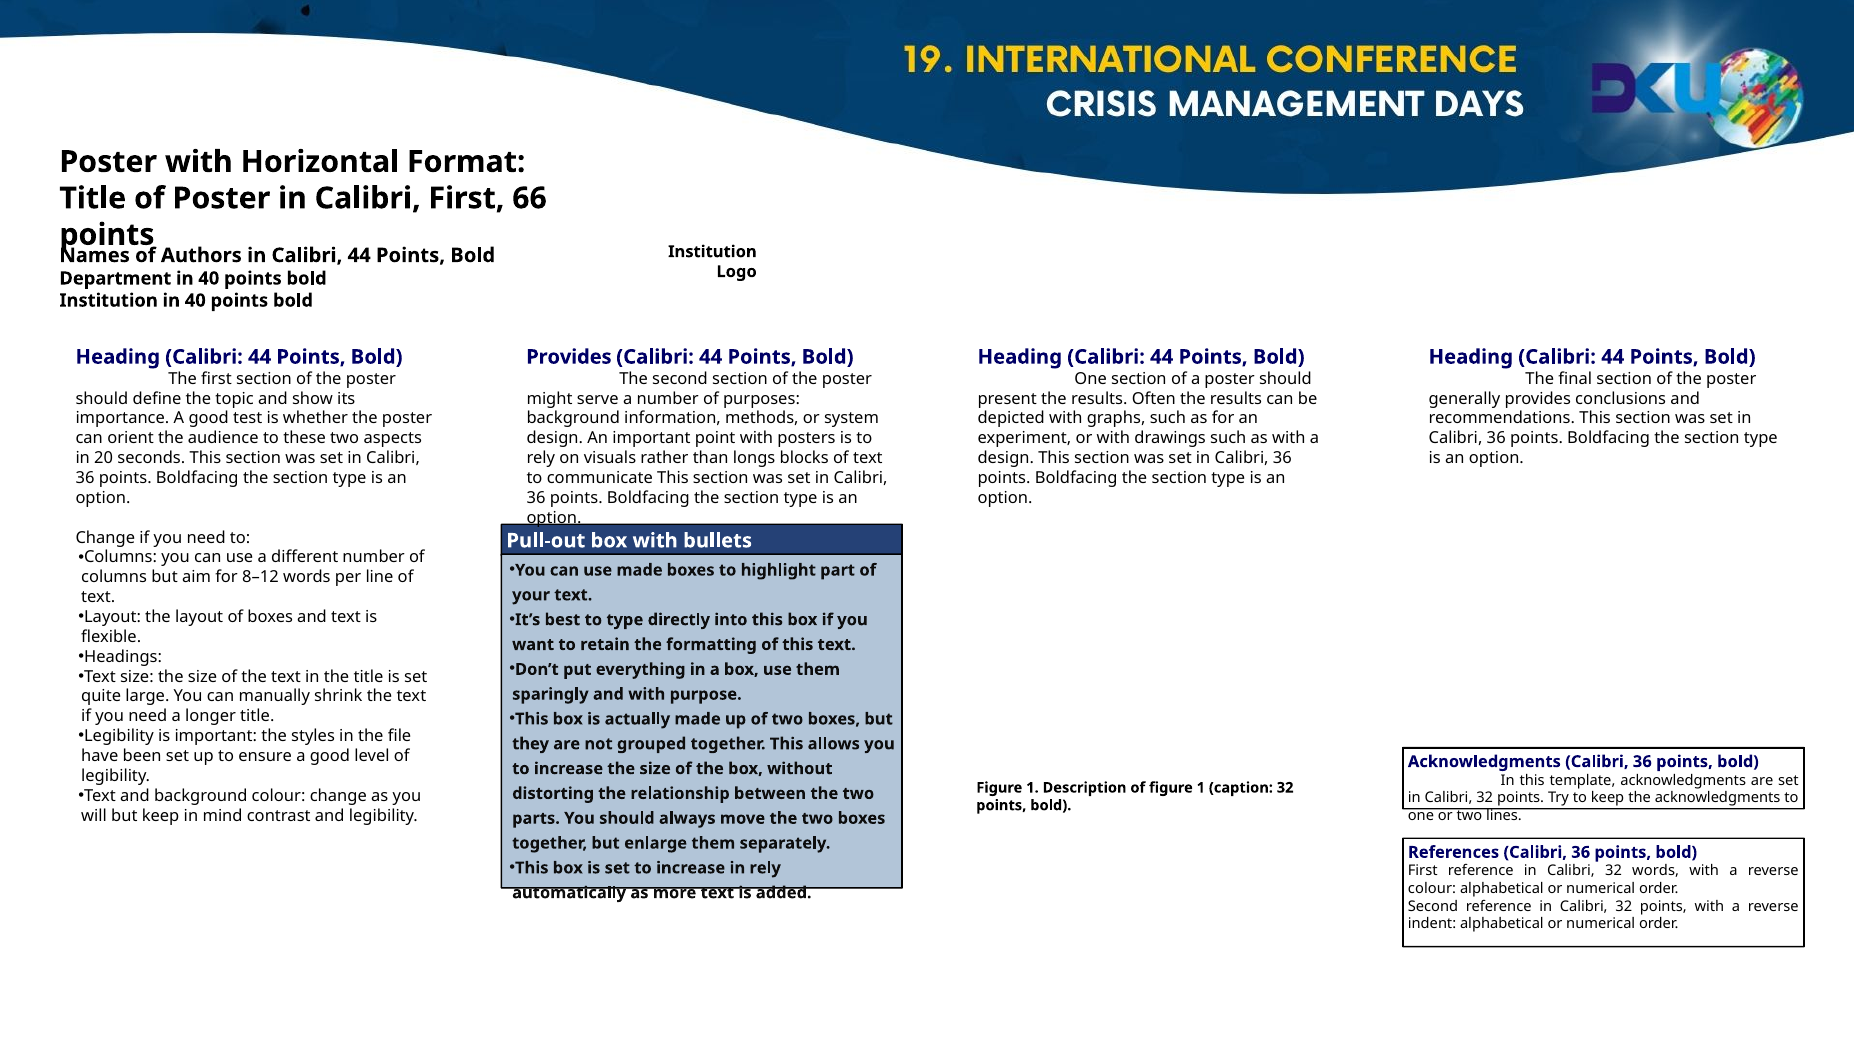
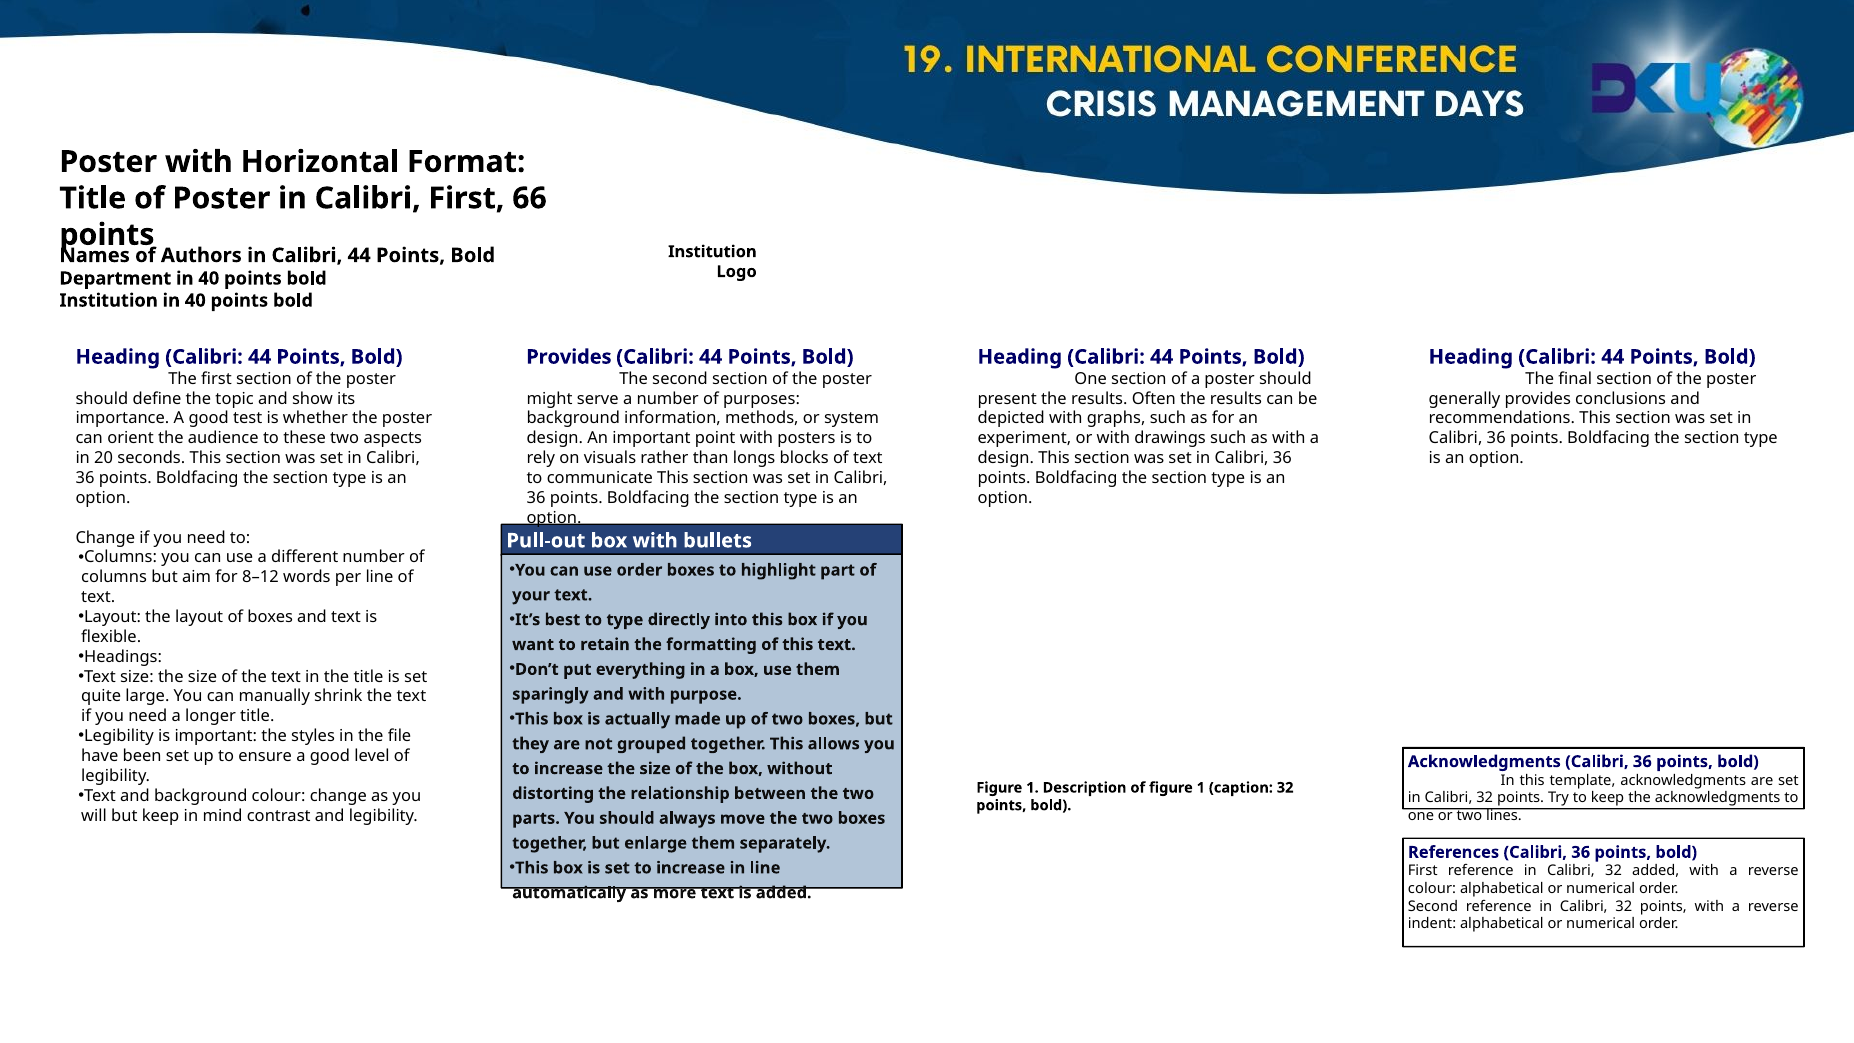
use made: made -> order
in rely: rely -> line
32 words: words -> added
